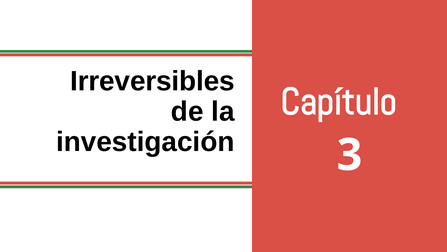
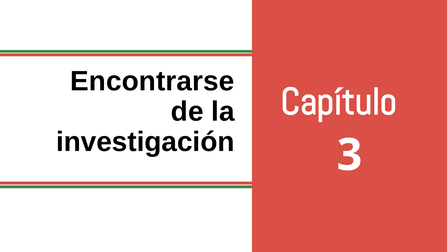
Irreversibles: Irreversibles -> Encontrarse
